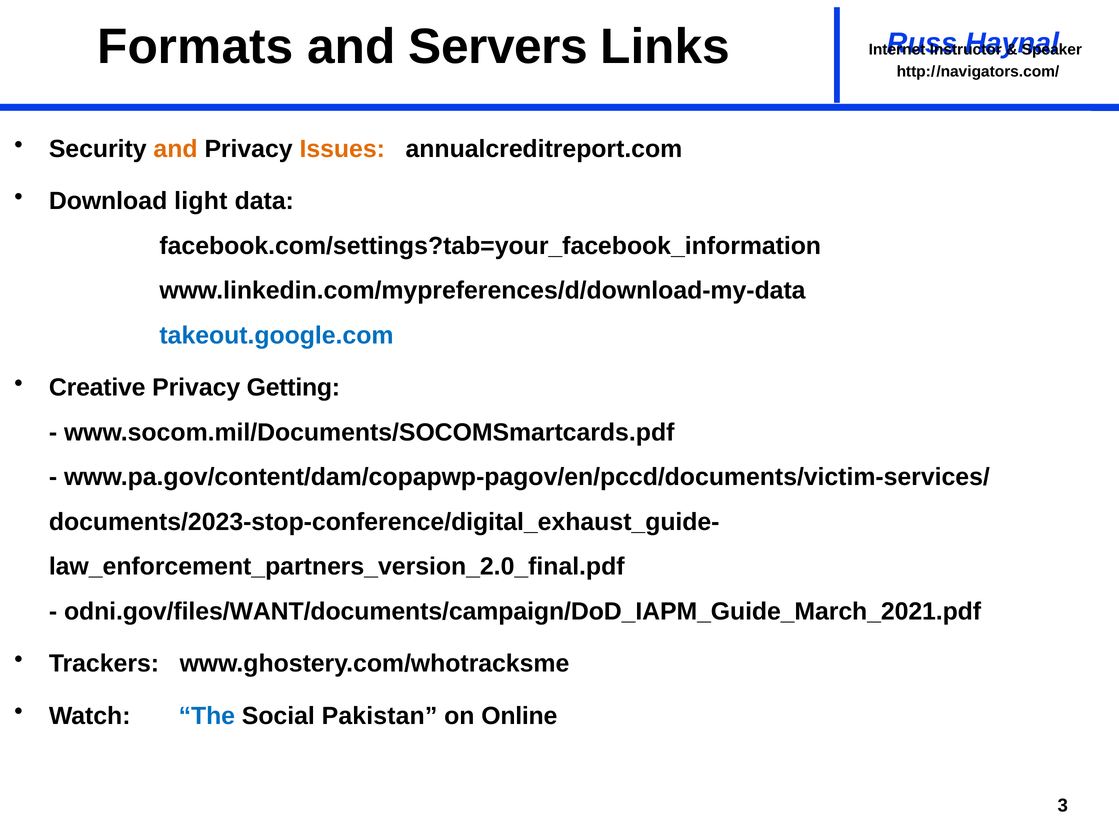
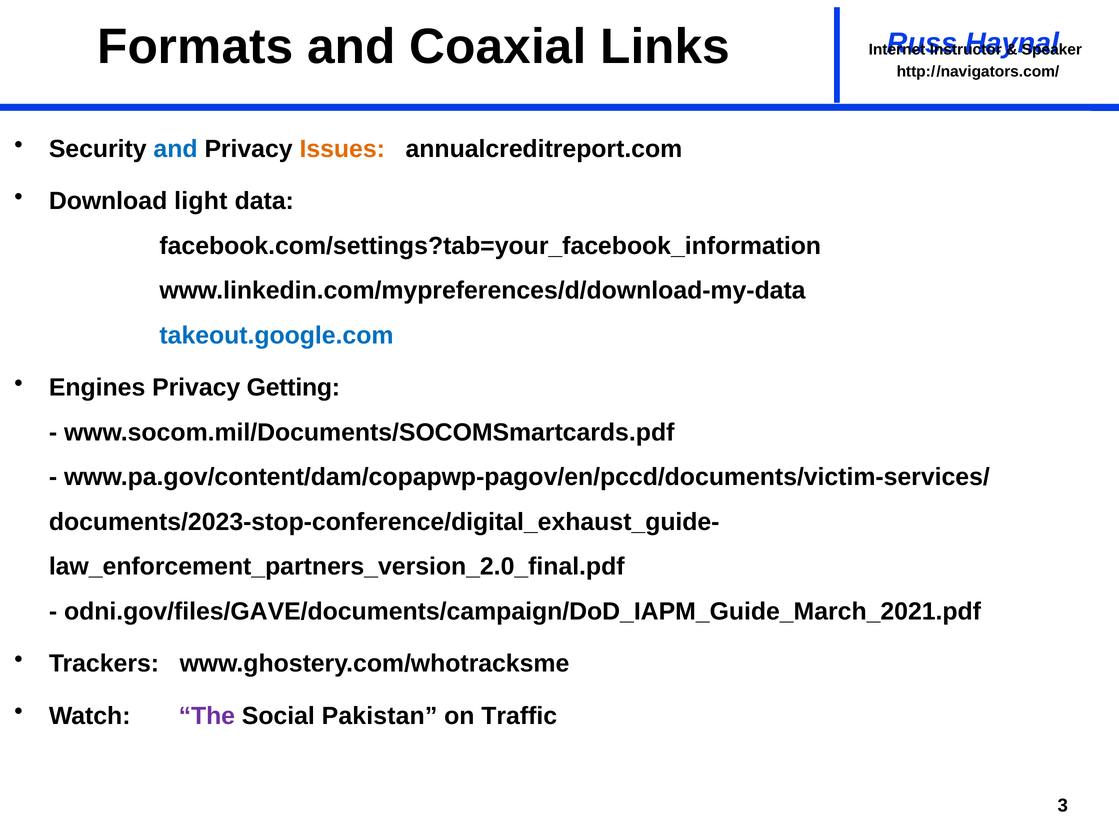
Servers: Servers -> Coaxial
and at (176, 149) colour: orange -> blue
Creative: Creative -> Engines
odni.gov/files/WANT/documents/campaign/DoD_IAPM_Guide_March_2021.pdf: odni.gov/files/WANT/documents/campaign/DoD_IAPM_Guide_March_2021.pdf -> odni.gov/files/GAVE/documents/campaign/DoD_IAPM_Guide_March_2021.pdf
The colour: blue -> purple
Online: Online -> Traffic
